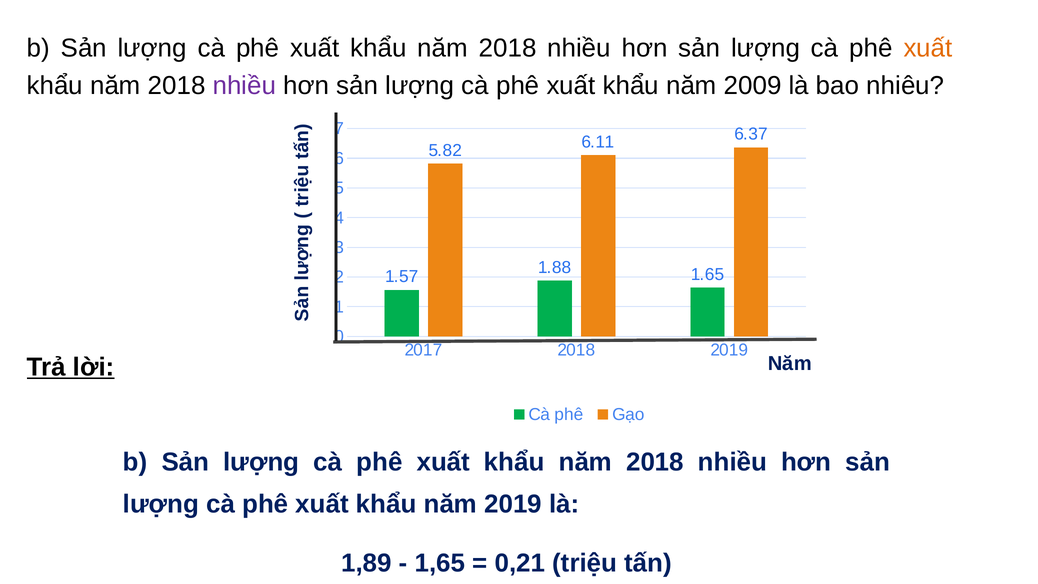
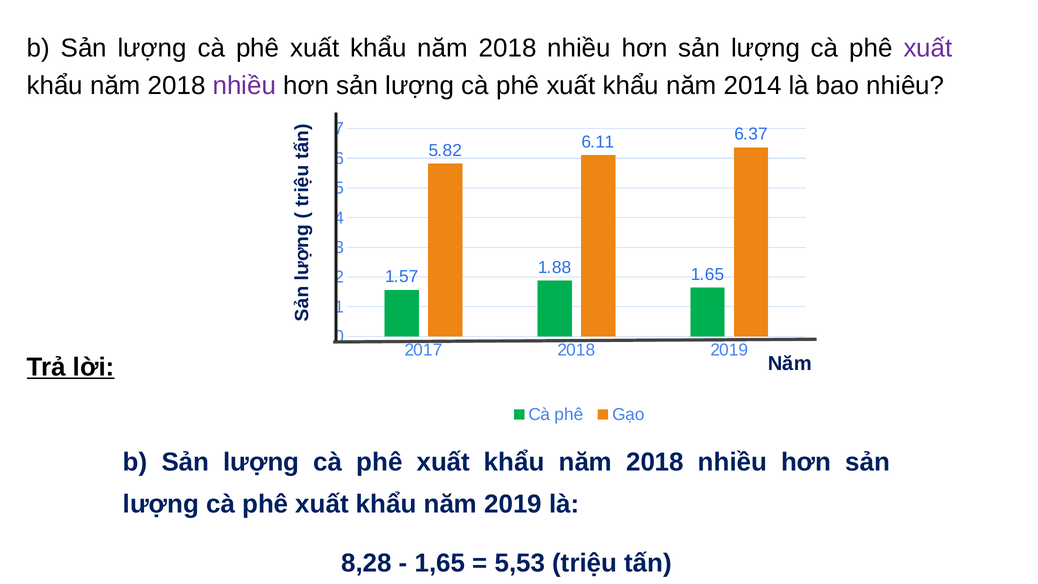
xuất at (928, 48) colour: orange -> purple
2009: 2009 -> 2014
1,89: 1,89 -> 8,28
0,21: 0,21 -> 5,53
